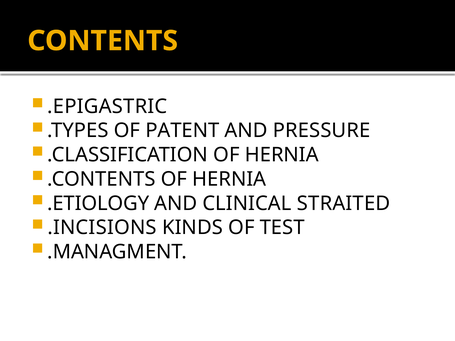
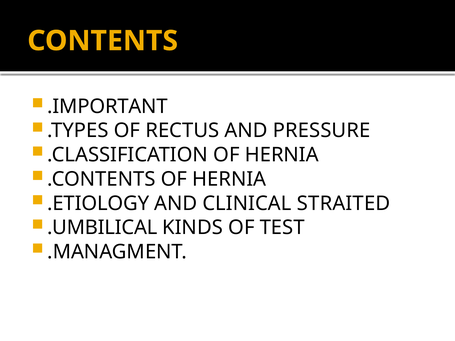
.EPIGASTRIC: .EPIGASTRIC -> .IMPORTANT
PATENT: PATENT -> RECTUS
.INCISIONS: .INCISIONS -> .UMBILICAL
